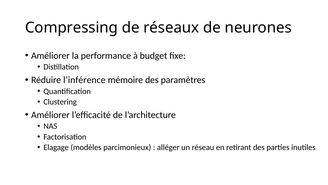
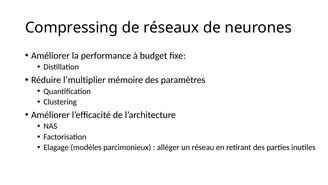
l’inférence: l’inférence -> l’multiplier
